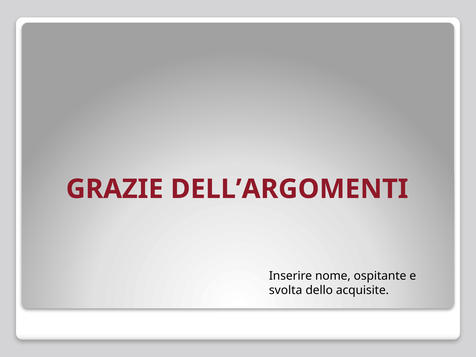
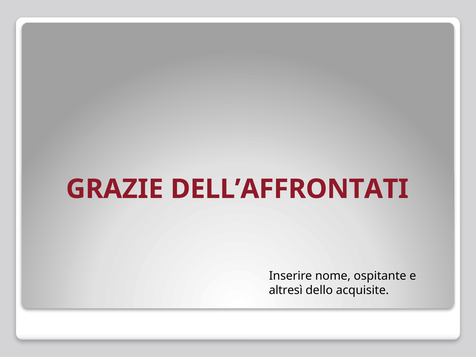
DELL’ARGOMENTI: DELL’ARGOMENTI -> DELL’AFFRONTATI
svolta: svolta -> altresì
